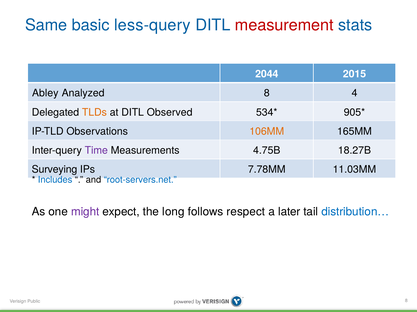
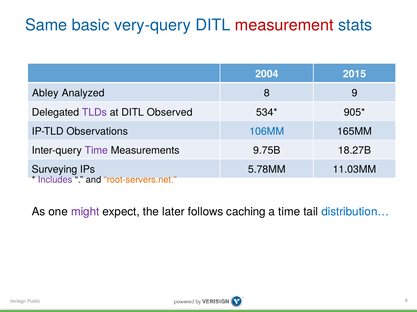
less-query: less-query -> very-query
2044: 2044 -> 2004
4: 4 -> 9
TLDs colour: orange -> purple
106MM colour: orange -> blue
4.75B: 4.75B -> 9.75B
7.78MM: 7.78MM -> 5.78MM
Includes colour: blue -> purple
root-servers.net colour: blue -> orange
long: long -> later
respect: respect -> caching
a later: later -> time
